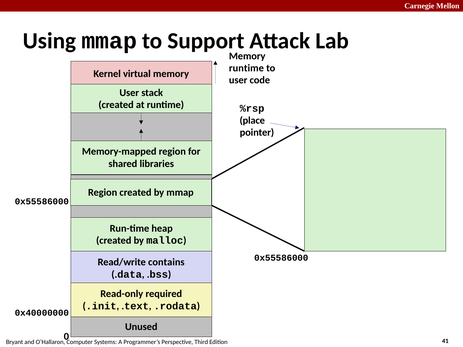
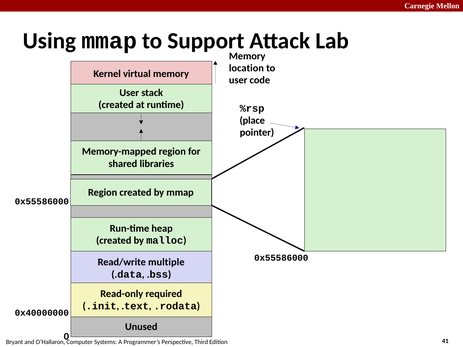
runtime at (246, 68): runtime -> location
contains: contains -> multiple
